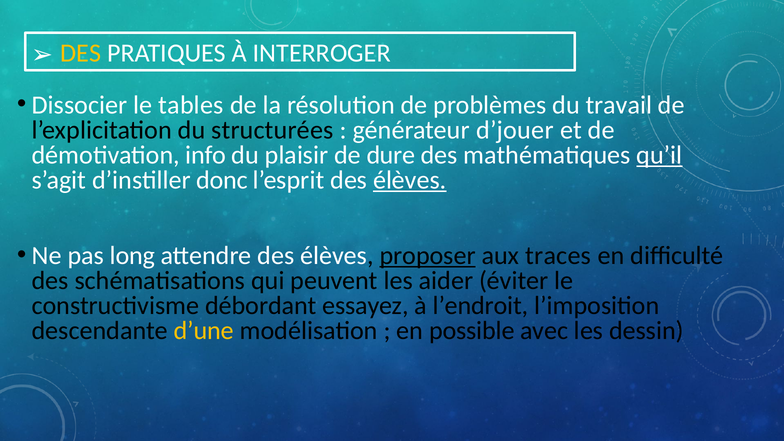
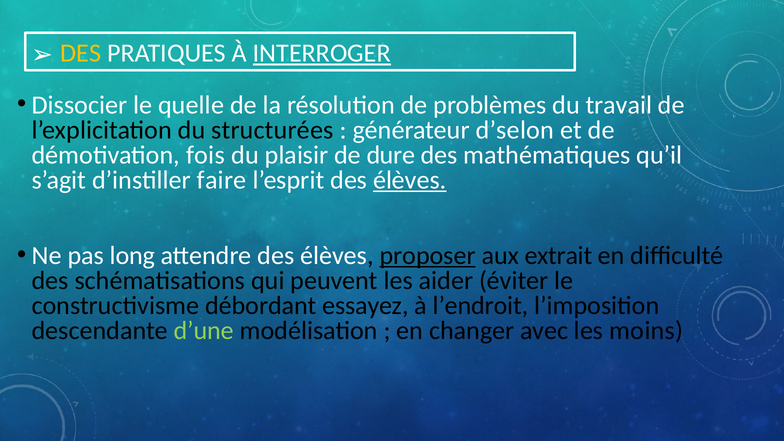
INTERROGER underline: none -> present
tables: tables -> quelle
d’jouer: d’jouer -> d’selon
info: info -> fois
qu’il underline: present -> none
donc: donc -> faire
traces: traces -> extrait
d’une colour: yellow -> light green
possible: possible -> changer
dessin: dessin -> moins
